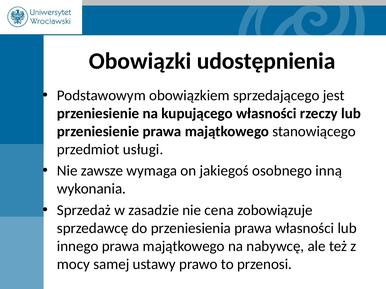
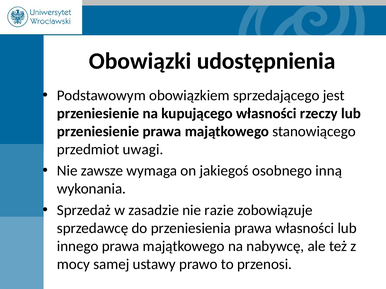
usługi: usługi -> uwagi
cena: cena -> razie
